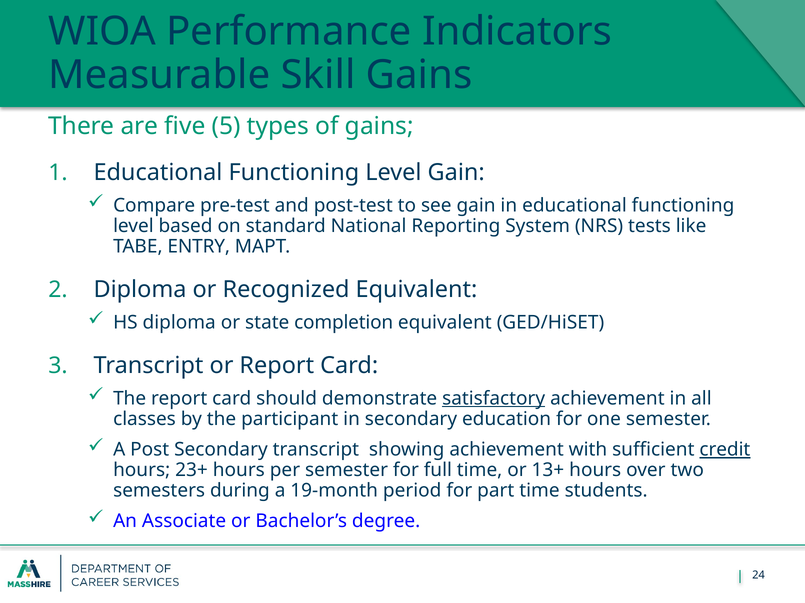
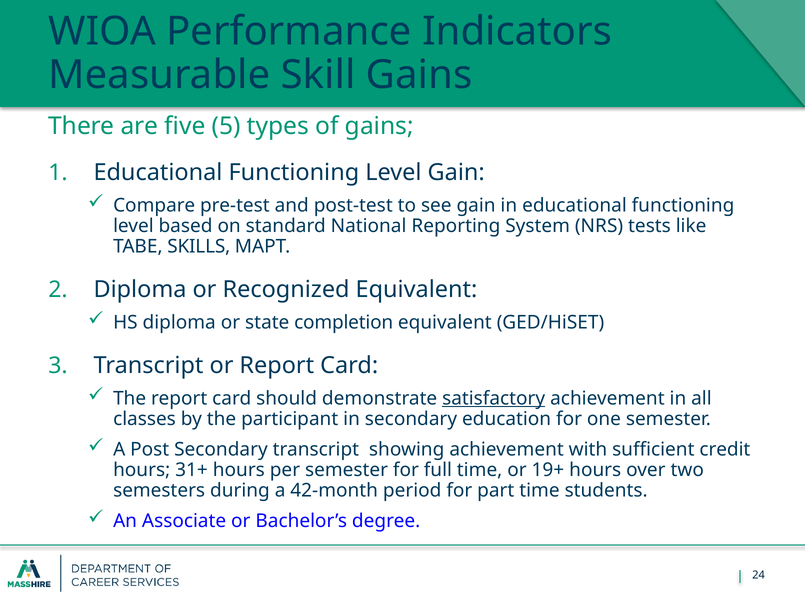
ENTRY: ENTRY -> SKILLS
credit underline: present -> none
23+: 23+ -> 31+
13+: 13+ -> 19+
19-month: 19-month -> 42-month
